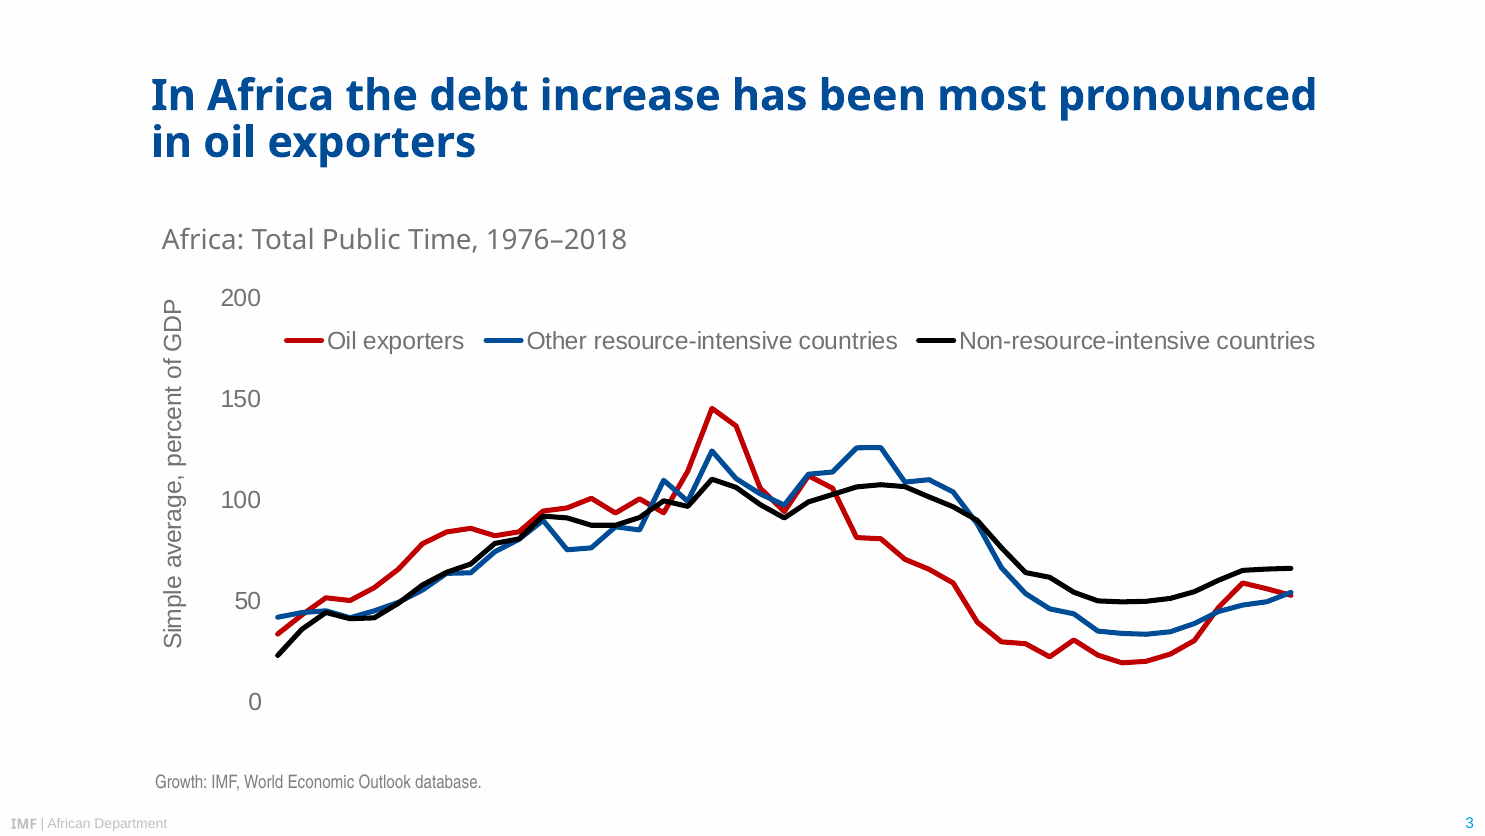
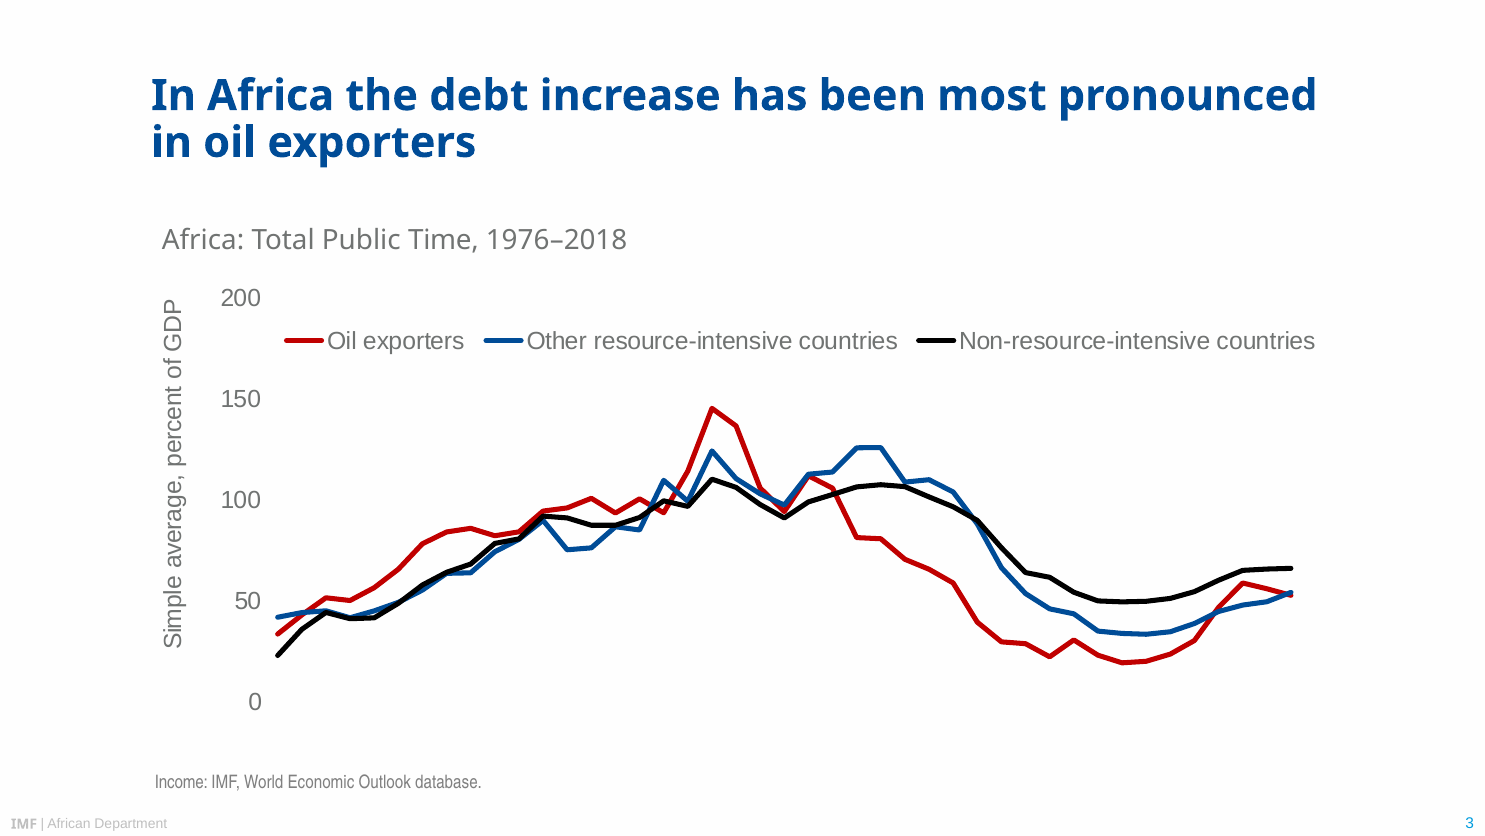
Growth: Growth -> Income
